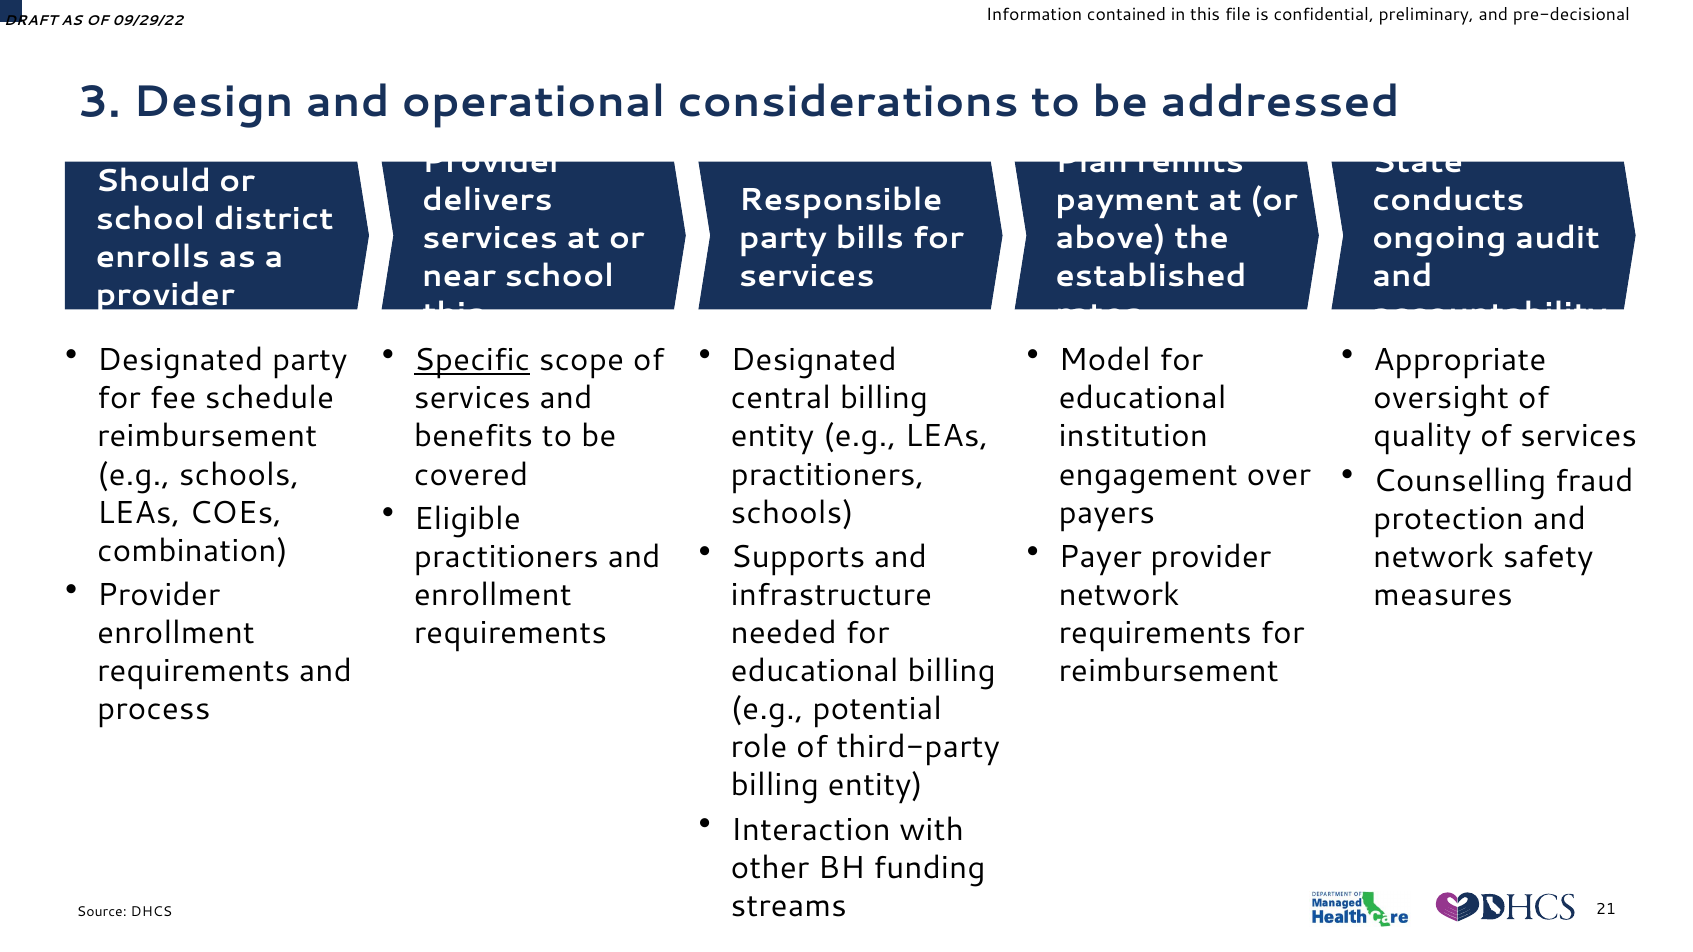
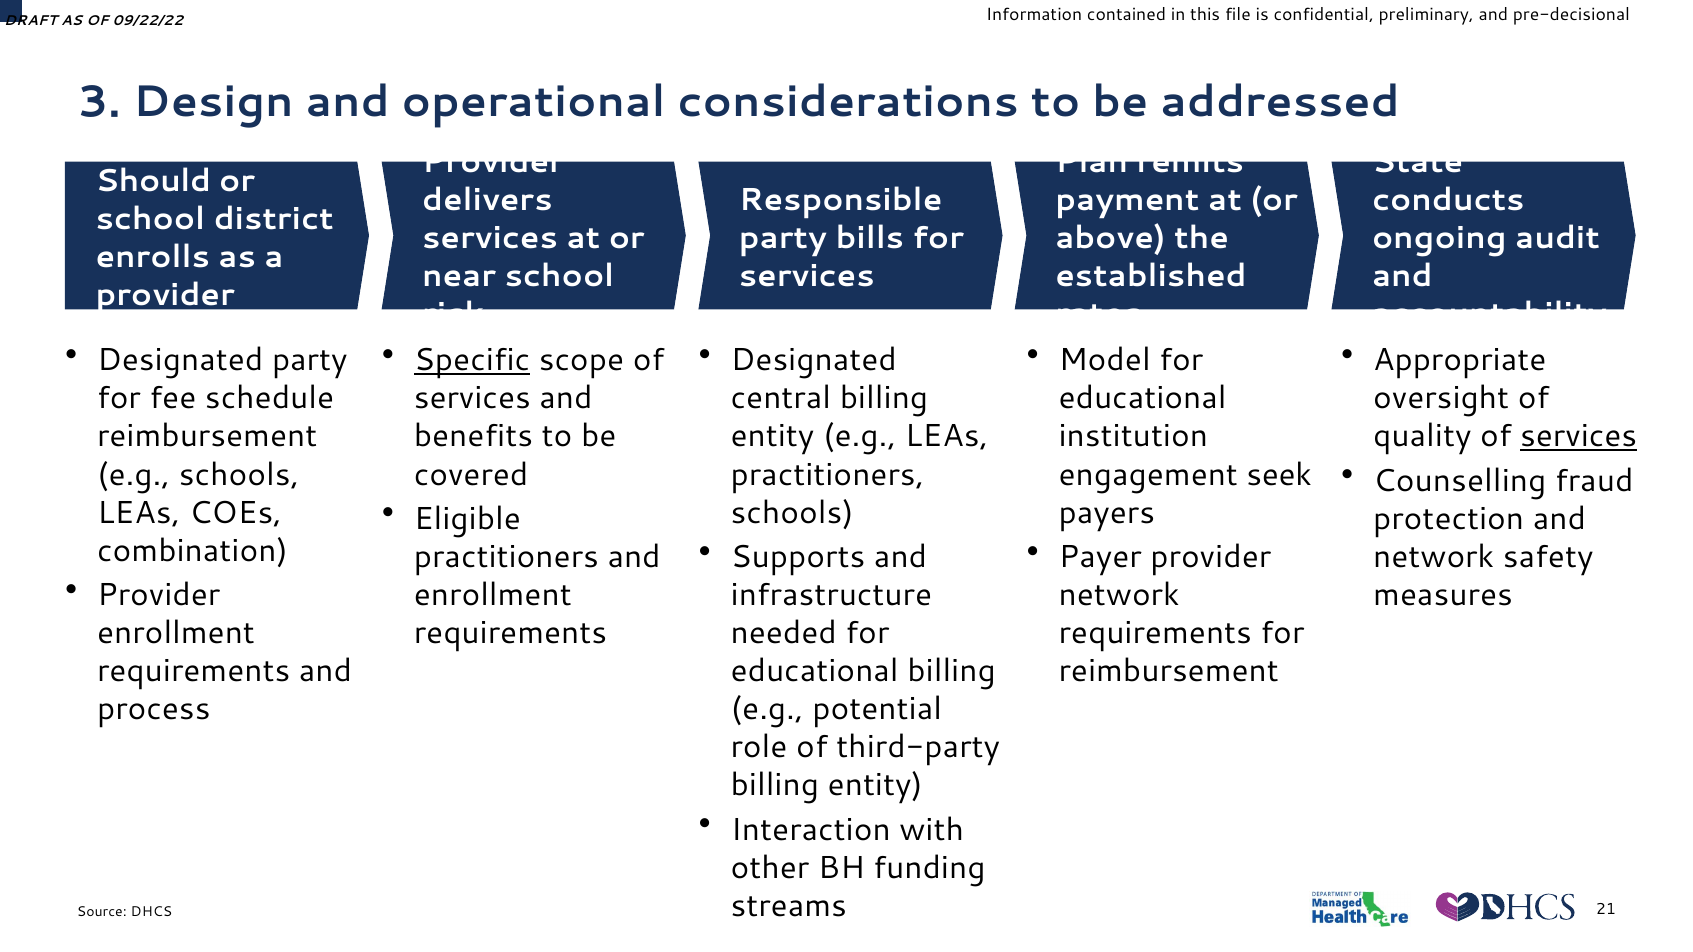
09/29/22: 09/29/22 -> 09/22/22
this at (453, 314): this -> risk
services at (1579, 437) underline: none -> present
over: over -> seek
